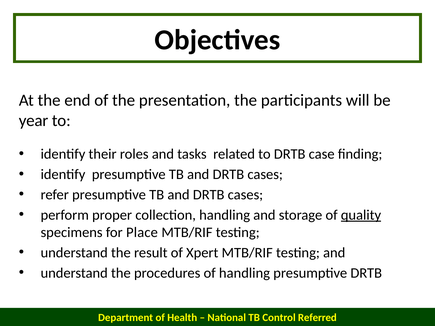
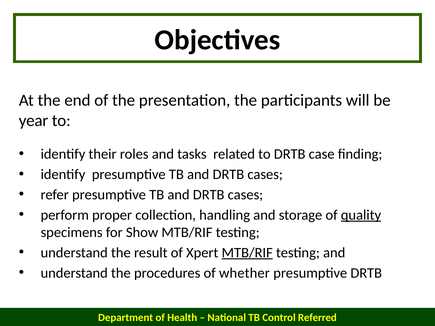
Place: Place -> Show
MTB/RIF at (247, 253) underline: none -> present
of handling: handling -> whether
